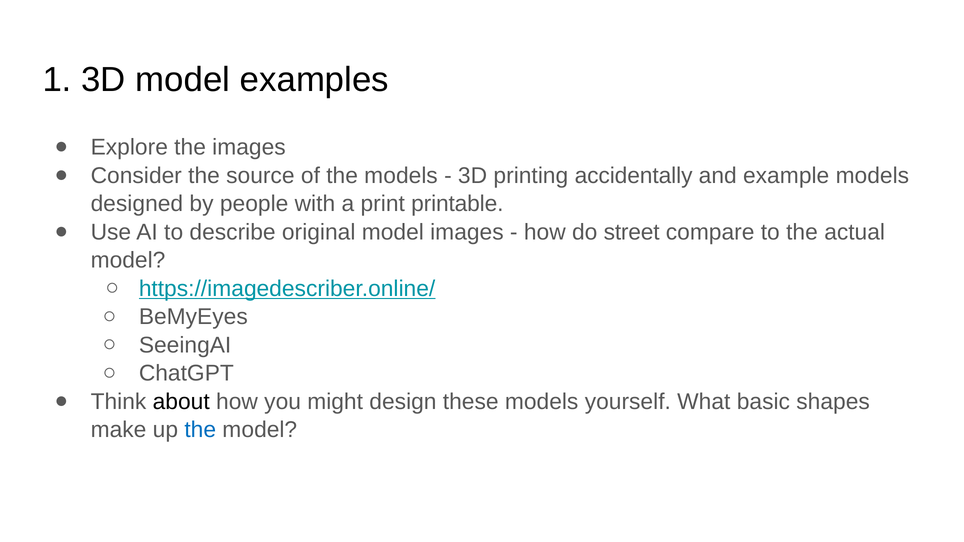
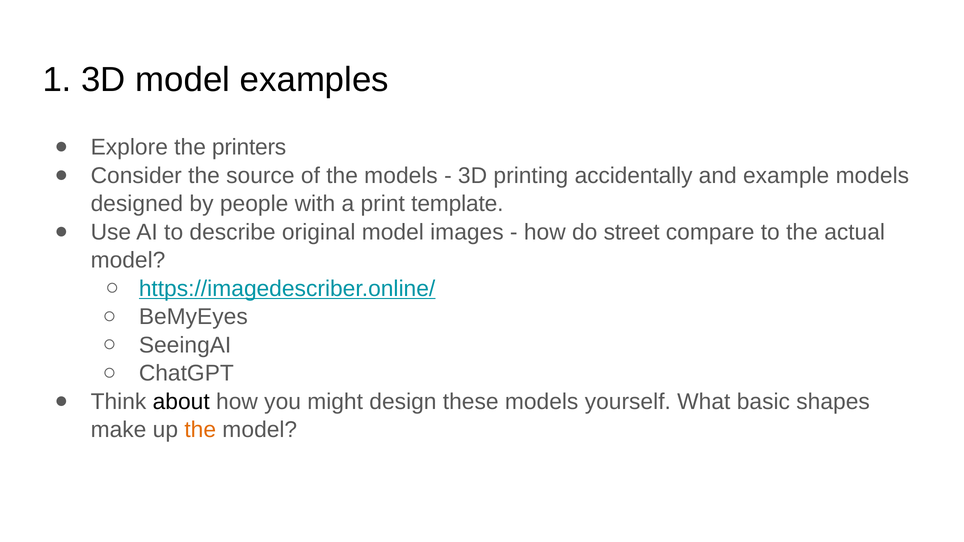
the images: images -> printers
printable: printable -> template
the at (200, 430) colour: blue -> orange
